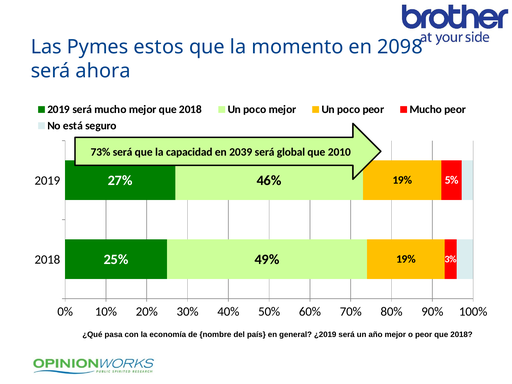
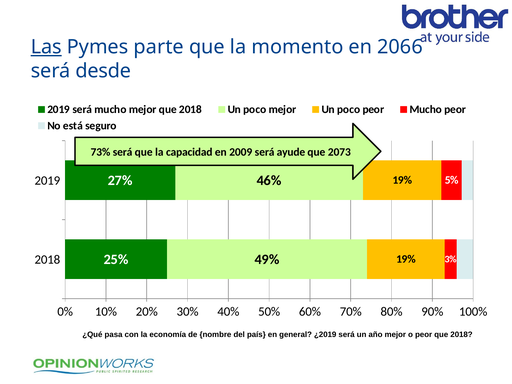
Las underline: none -> present
estos: estos -> parte
2098: 2098 -> 2066
ahora: ahora -> desde
2039: 2039 -> 2009
global: global -> ayude
2010: 2010 -> 2073
